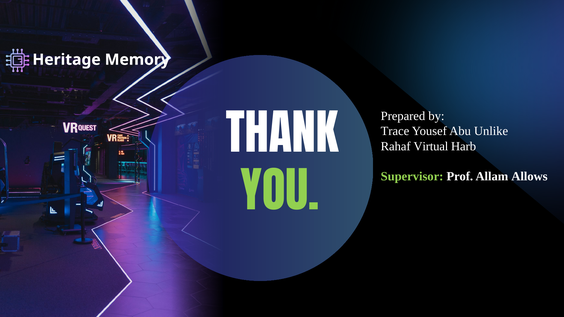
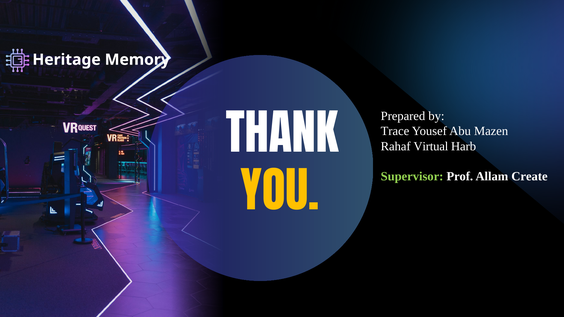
Unlike: Unlike -> Mazen
Allows: Allows -> Create
YOU colour: light green -> yellow
